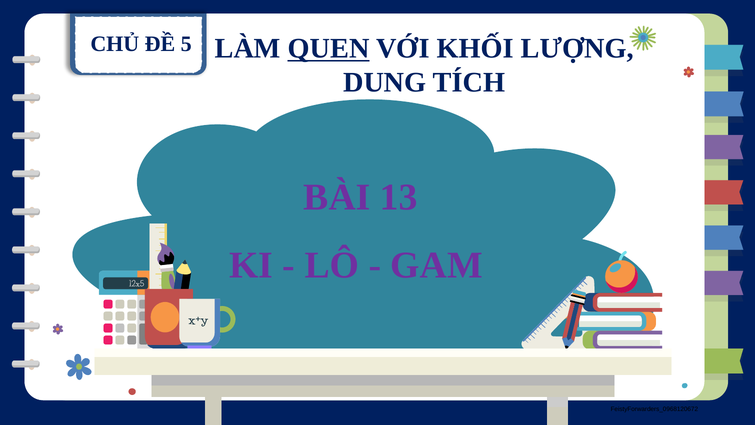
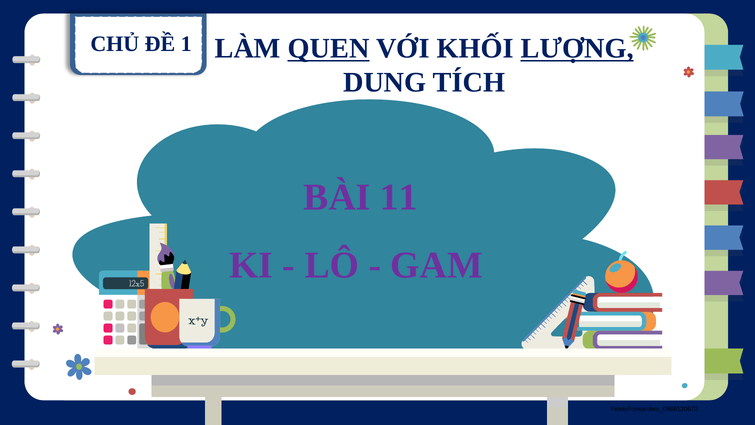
5: 5 -> 1
LƯỢNG underline: none -> present
13: 13 -> 11
